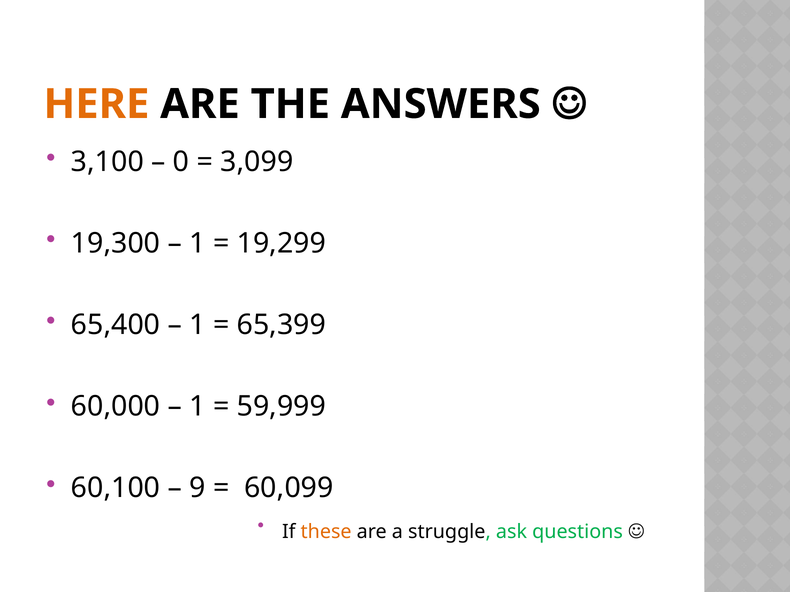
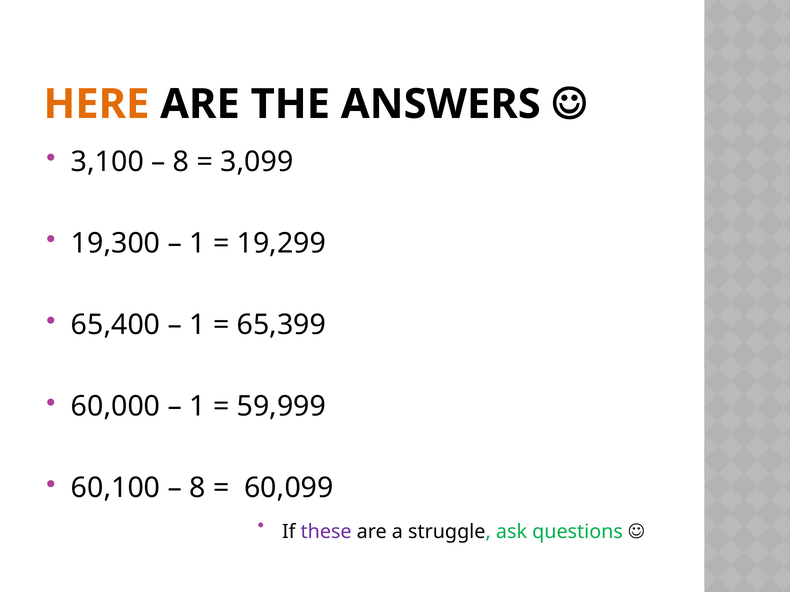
0 at (181, 162): 0 -> 8
9 at (197, 489): 9 -> 8
these colour: orange -> purple
